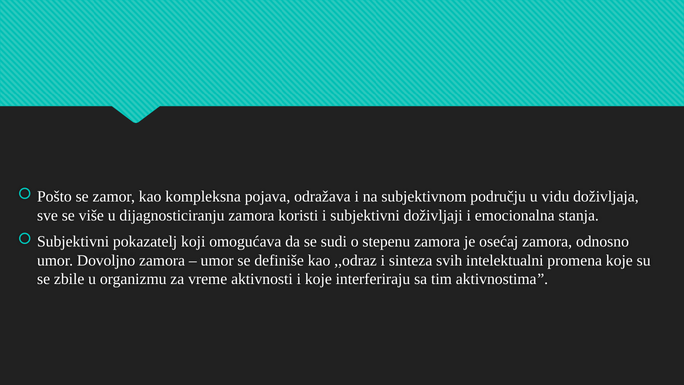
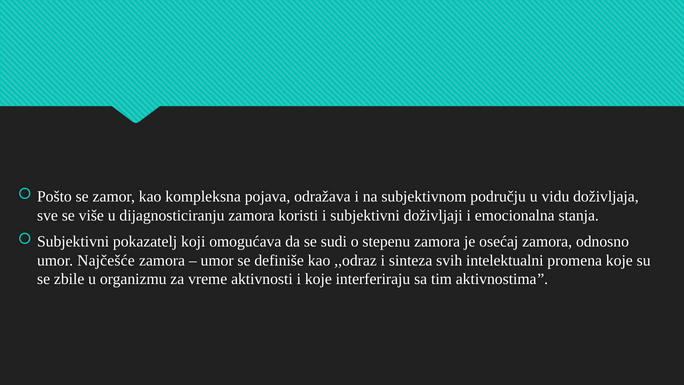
Dovoljno: Dovoljno -> Najčešće
